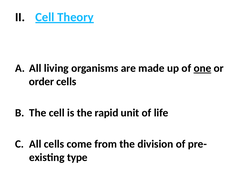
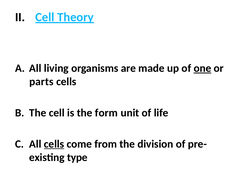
order: order -> parts
rapid: rapid -> form
cells at (54, 144) underline: none -> present
